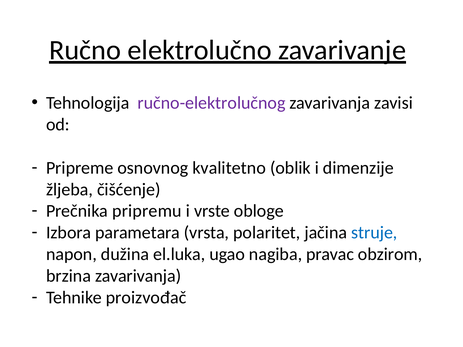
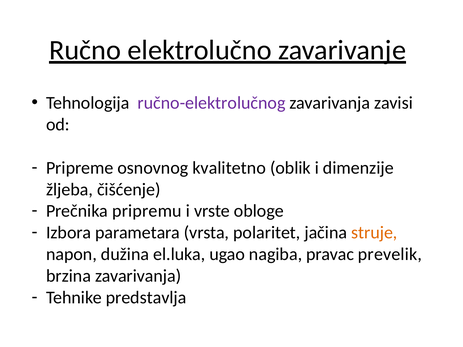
struje colour: blue -> orange
obzirom: obzirom -> prevelik
proizvođač: proizvođač -> predstavlja
